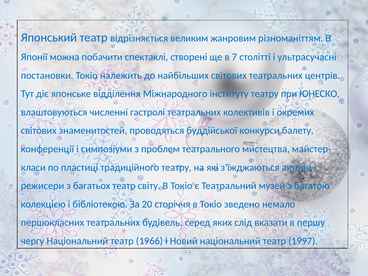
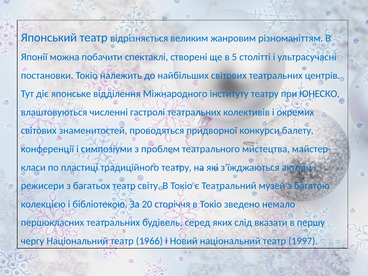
7: 7 -> 5
буддійської: буддійської -> придворної
